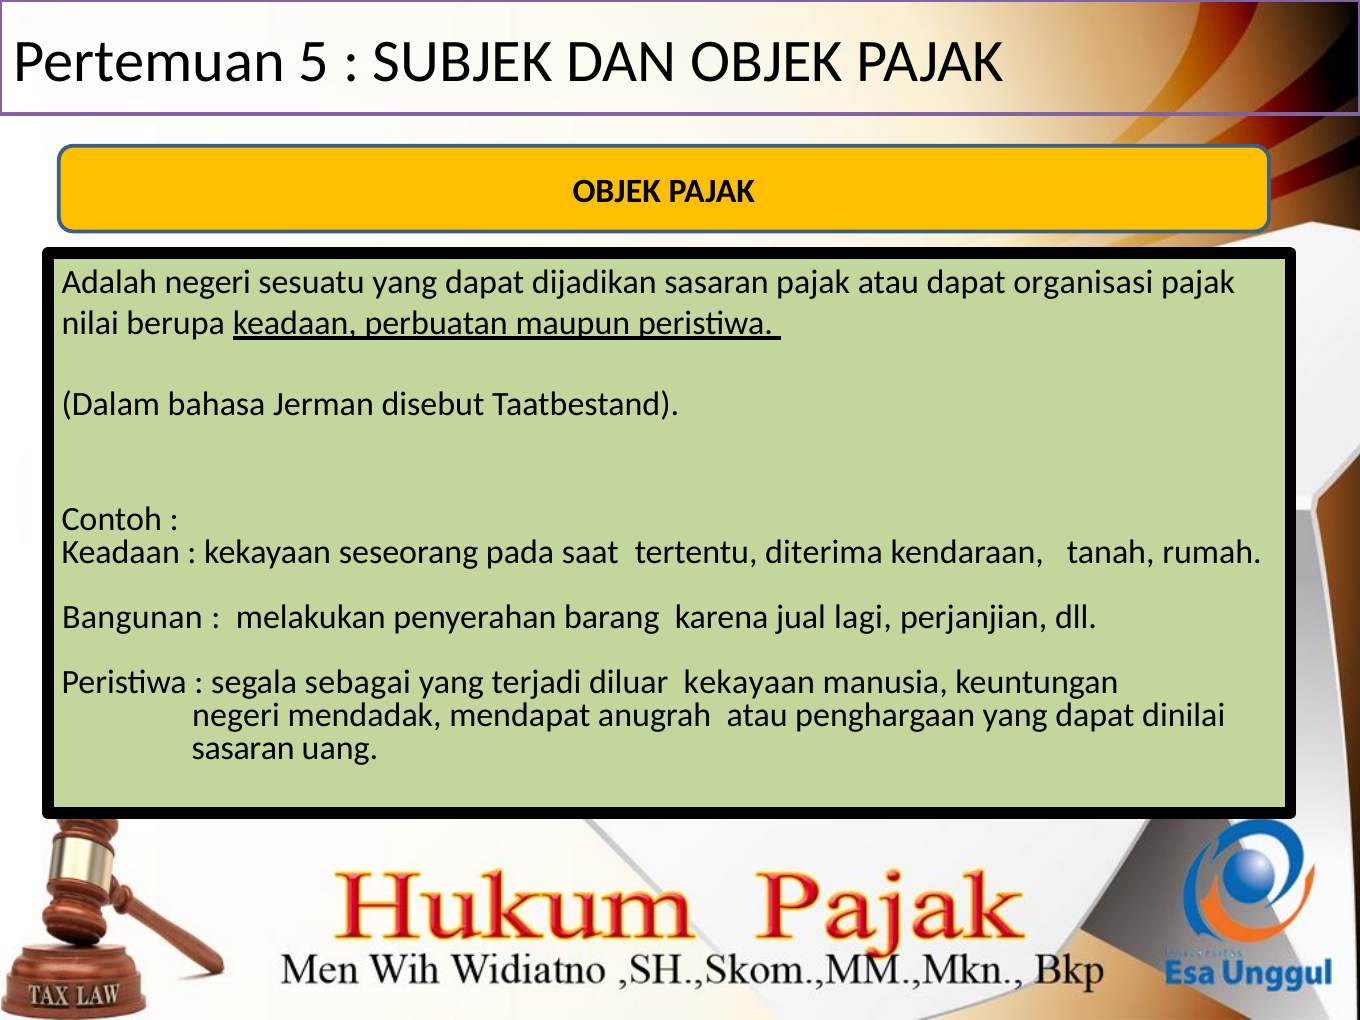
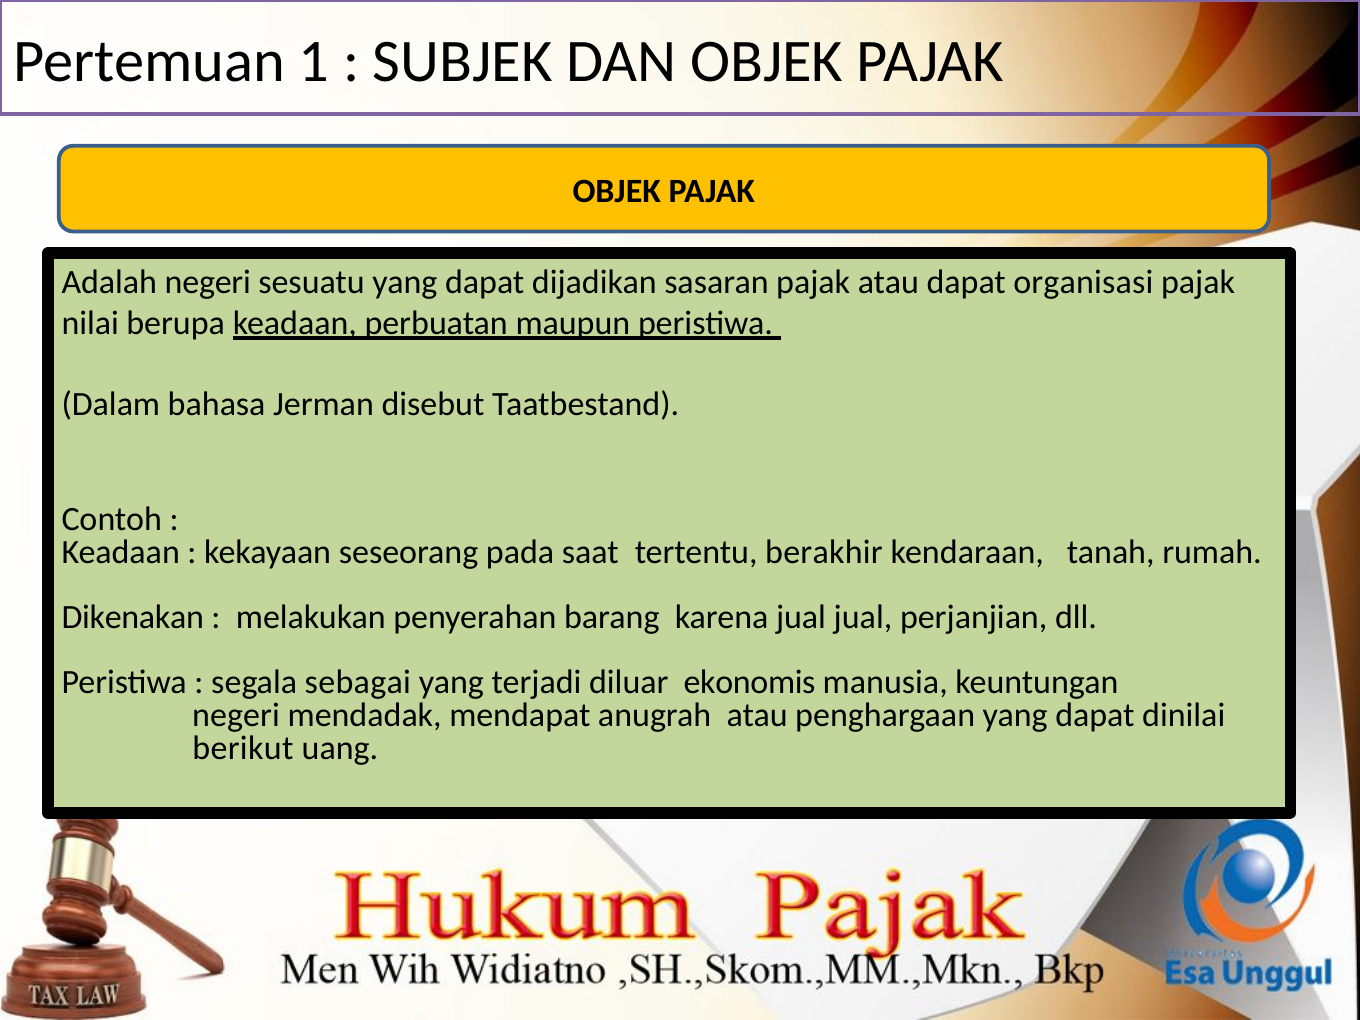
5: 5 -> 1
diterima: diterima -> berakhir
Bangunan: Bangunan -> Dikenakan
jual lagi: lagi -> jual
diluar kekayaan: kekayaan -> ekonomis
sasaran at (243, 748): sasaran -> berikut
